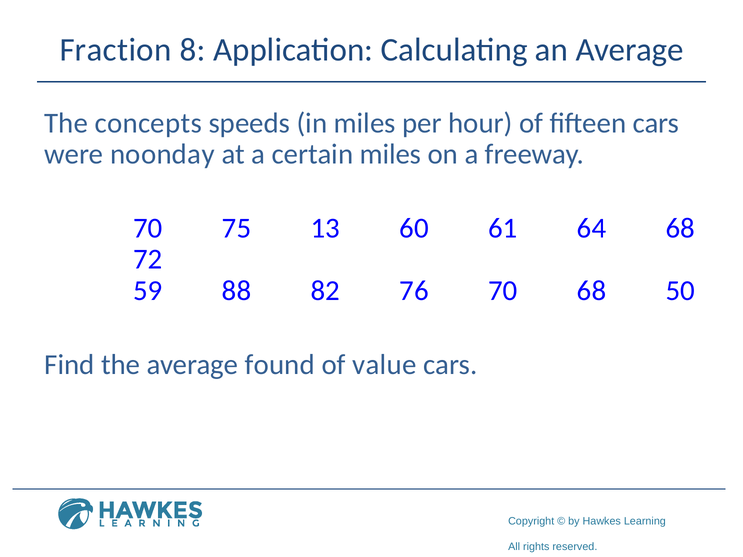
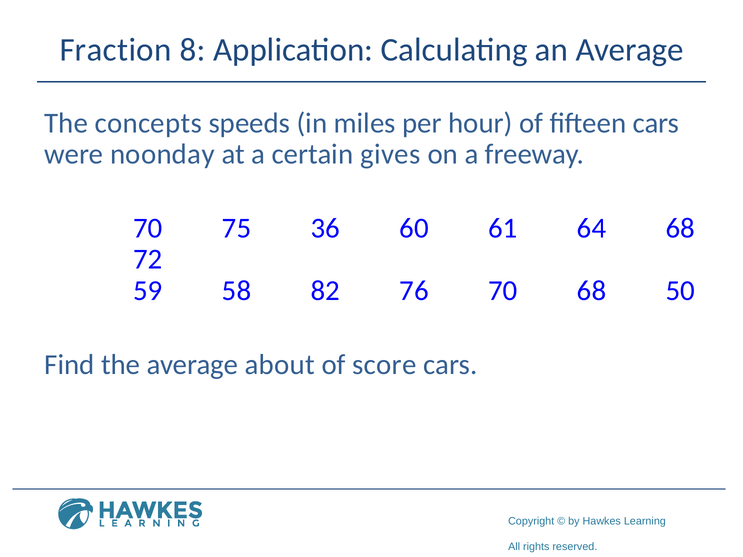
certain miles: miles -> gives
13: 13 -> 36
88: 88 -> 58
found: found -> about
value: value -> score
